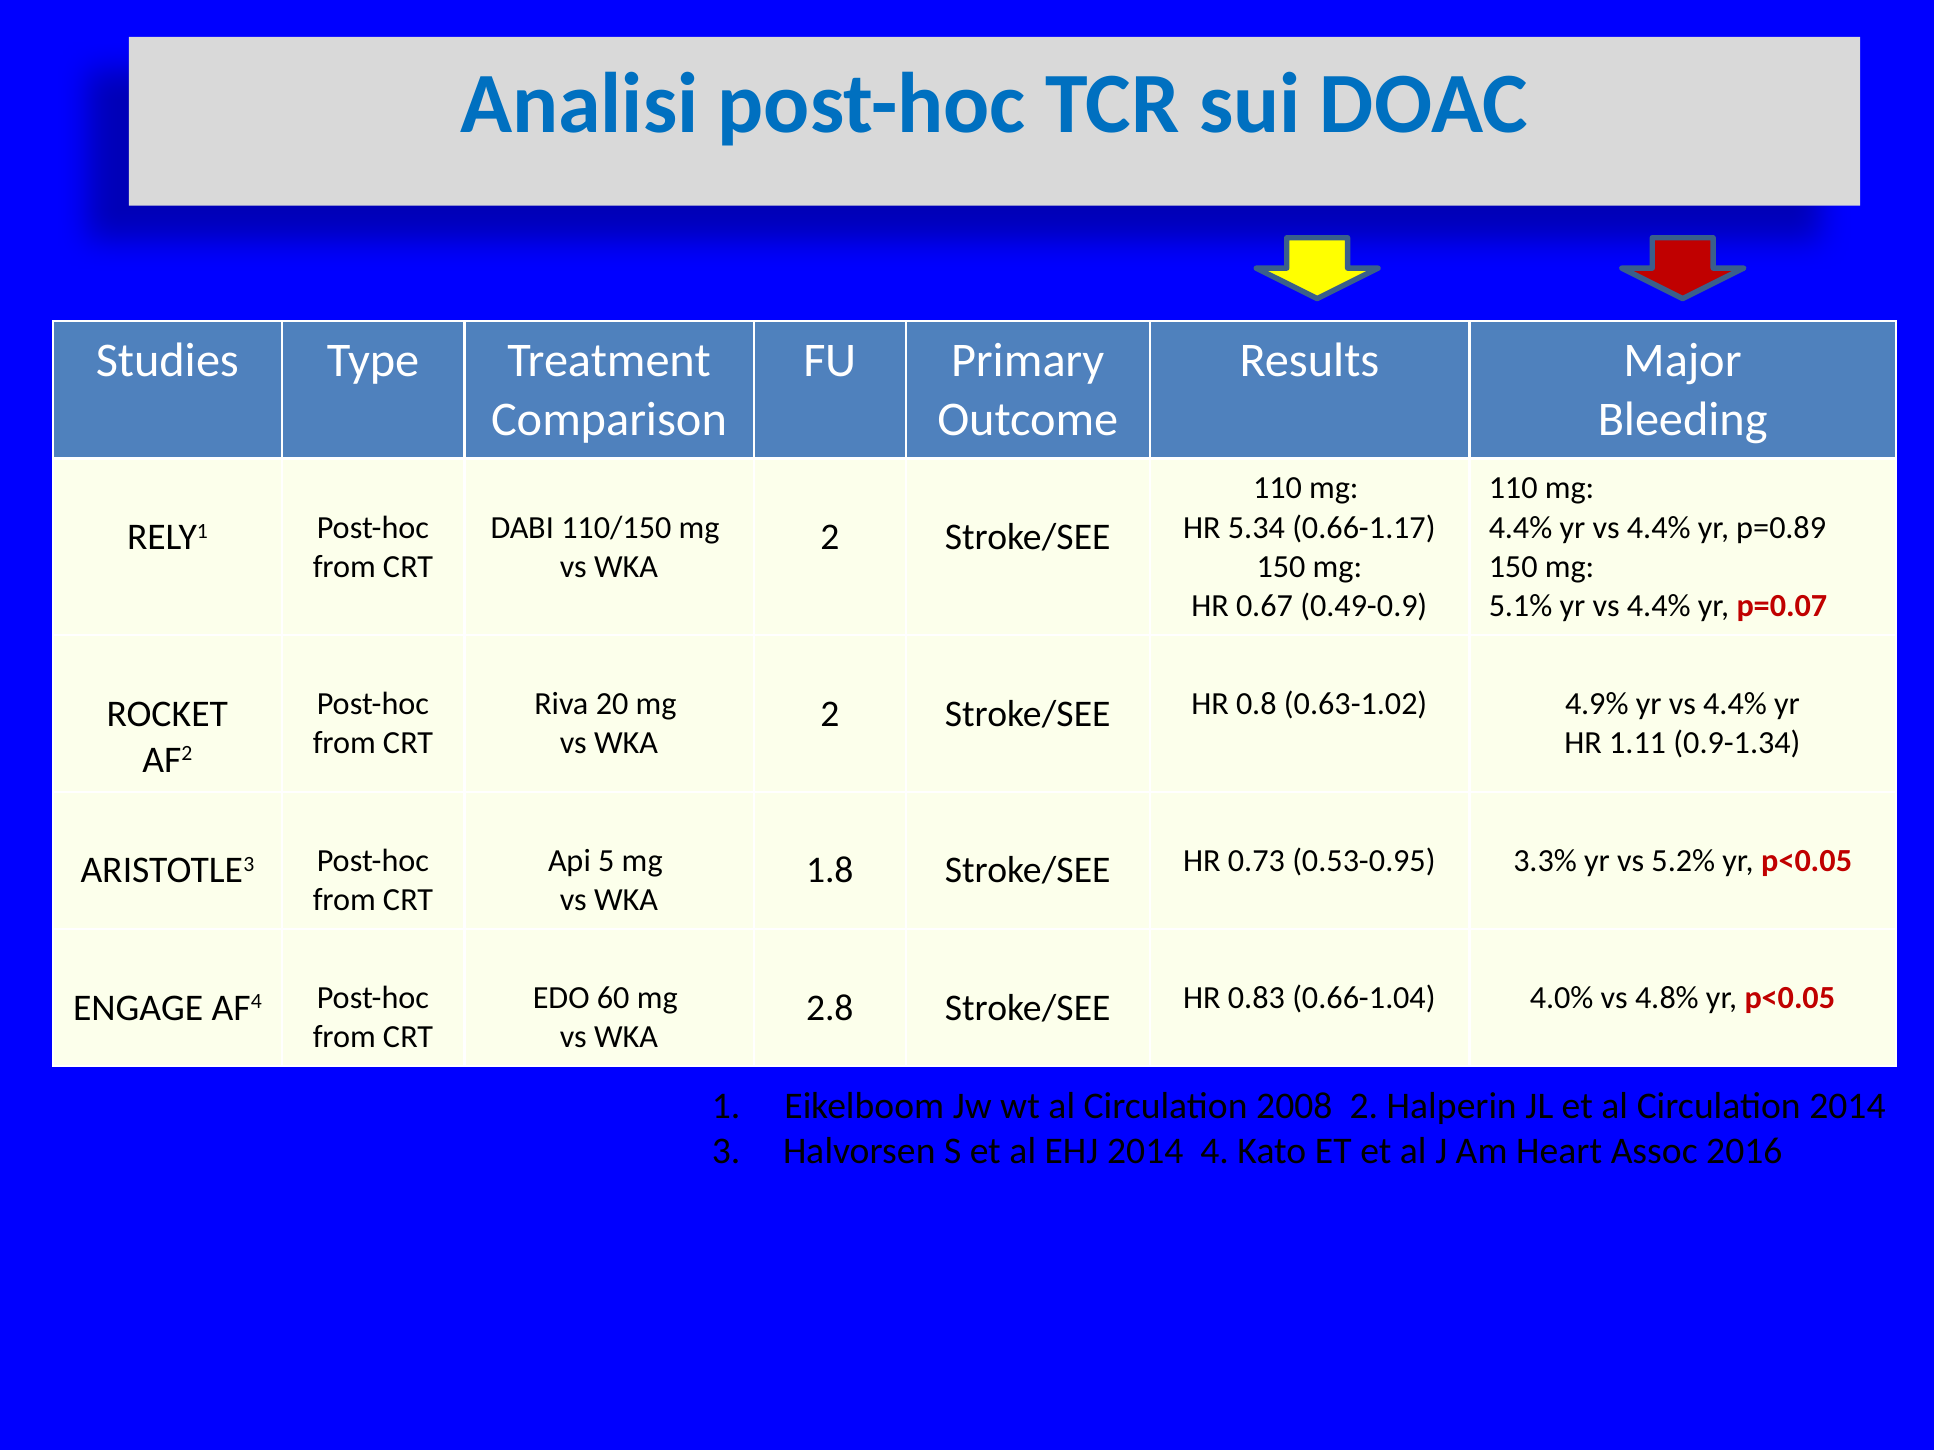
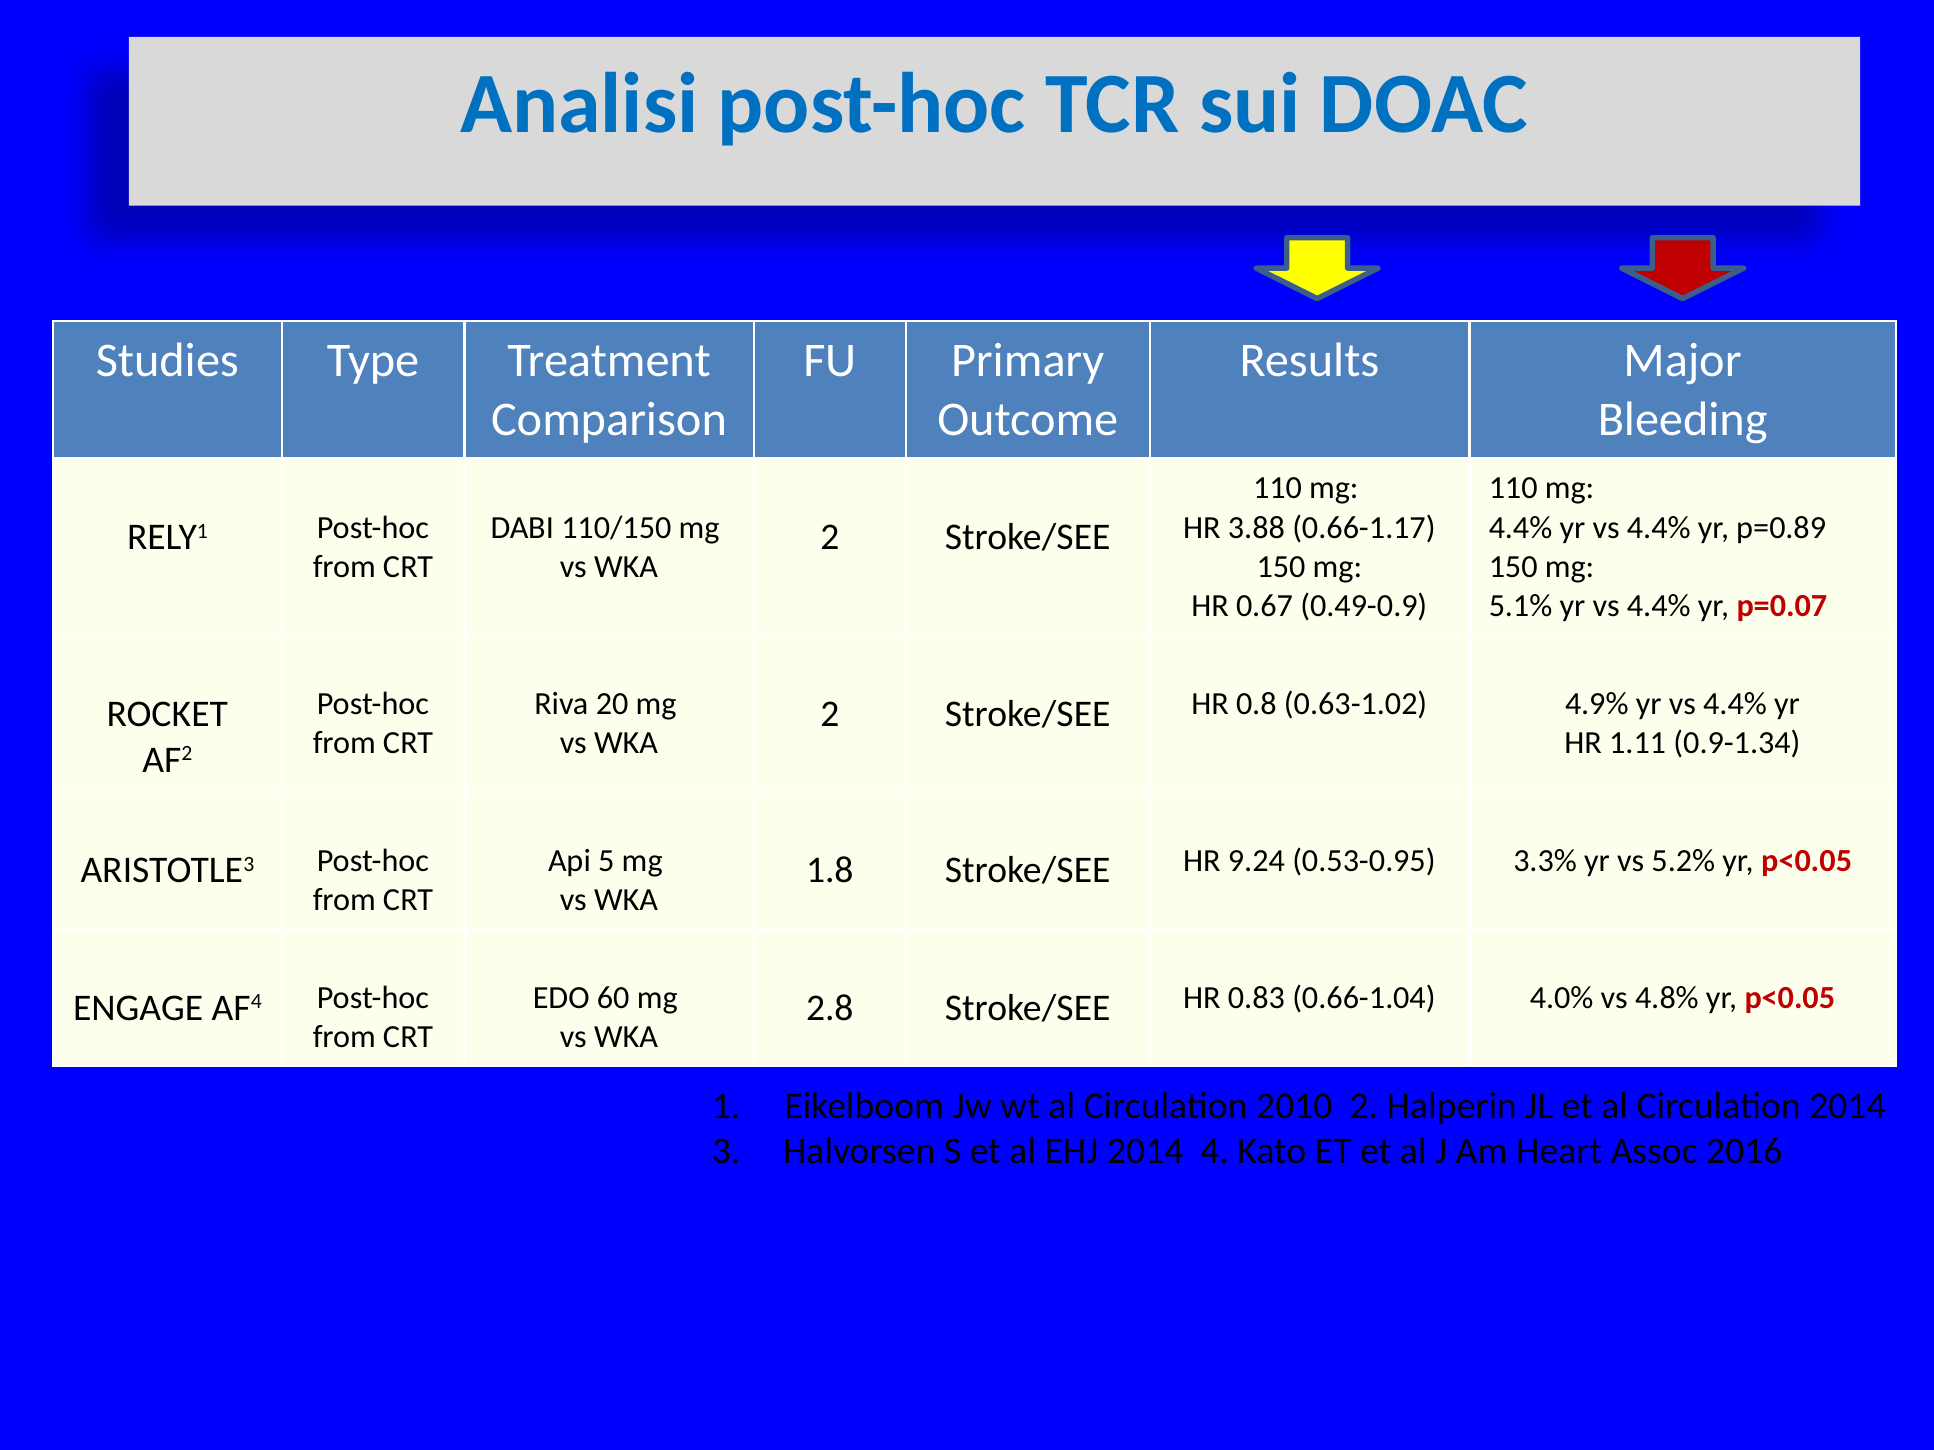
5.34: 5.34 -> 3.88
0.73: 0.73 -> 9.24
2008: 2008 -> 2010
